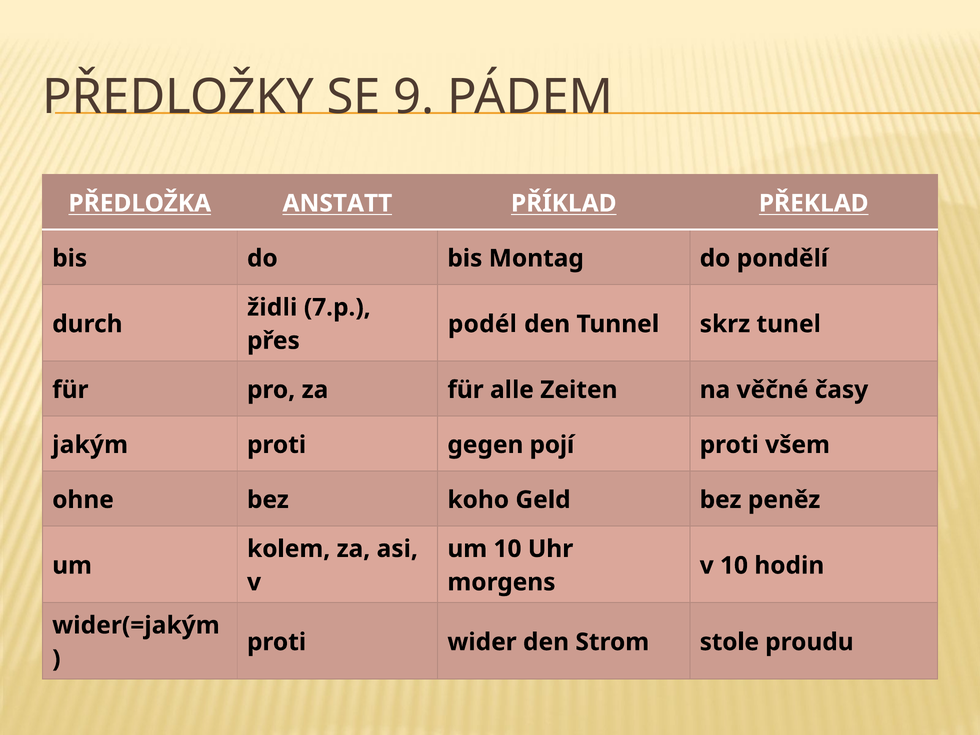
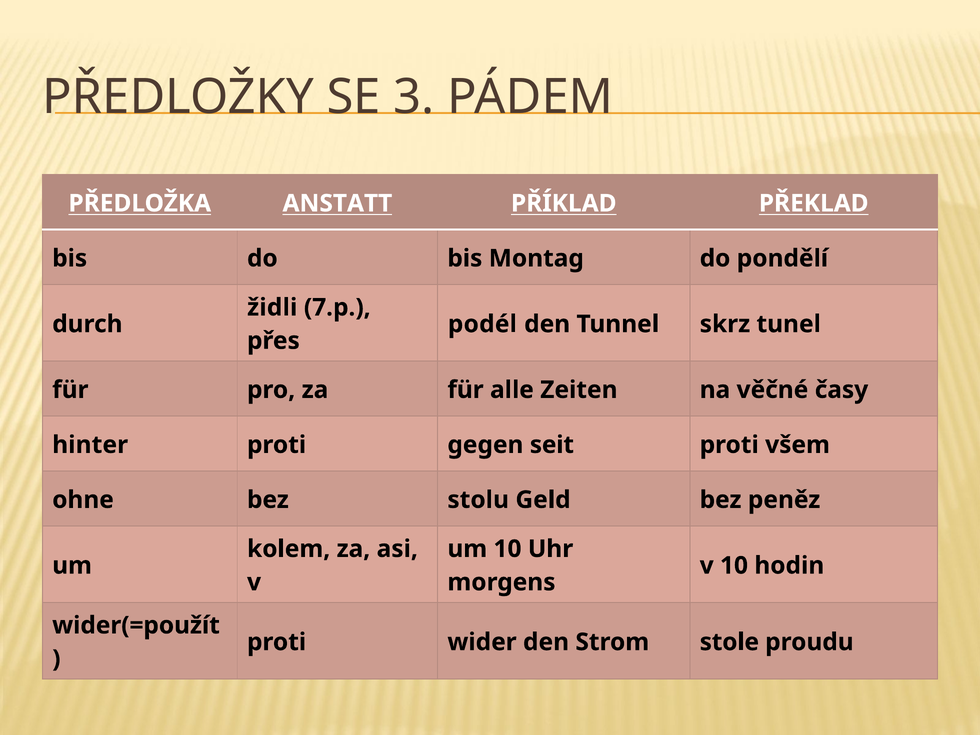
9: 9 -> 3
jakým: jakým -> hinter
pojí: pojí -> seit
koho: koho -> stolu
wider(=jakým: wider(=jakým -> wider(=použít
